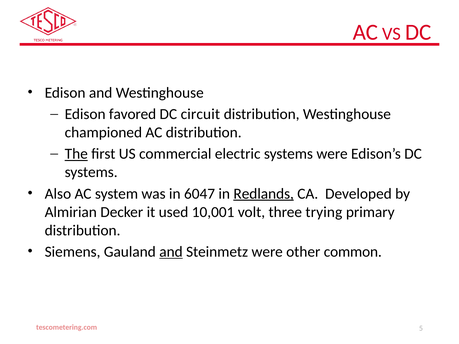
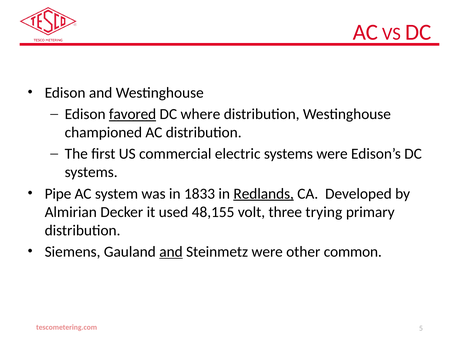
favored underline: none -> present
circuit: circuit -> where
The underline: present -> none
Also: Also -> Pipe
6047: 6047 -> 1833
10,001: 10,001 -> 48,155
